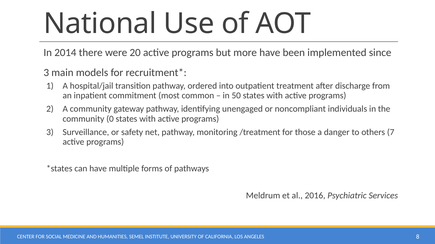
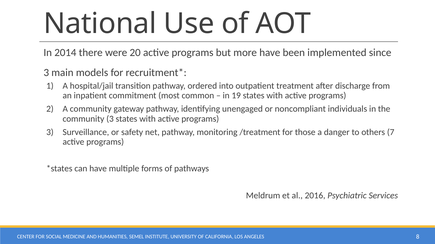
50: 50 -> 19
community 0: 0 -> 3
